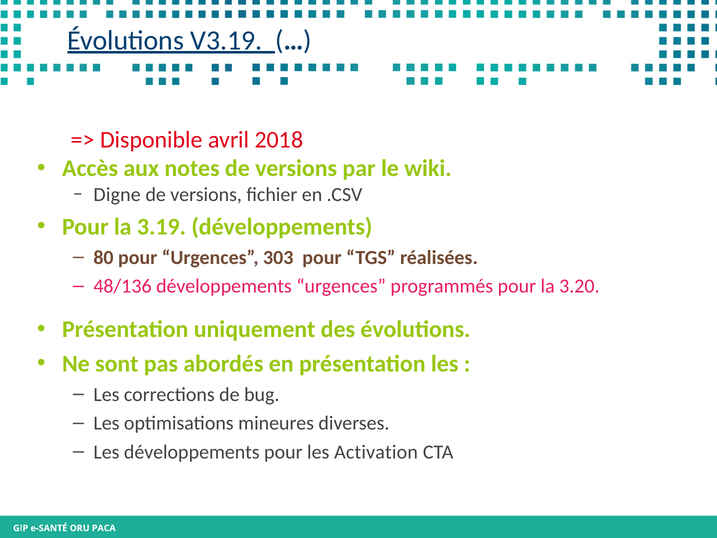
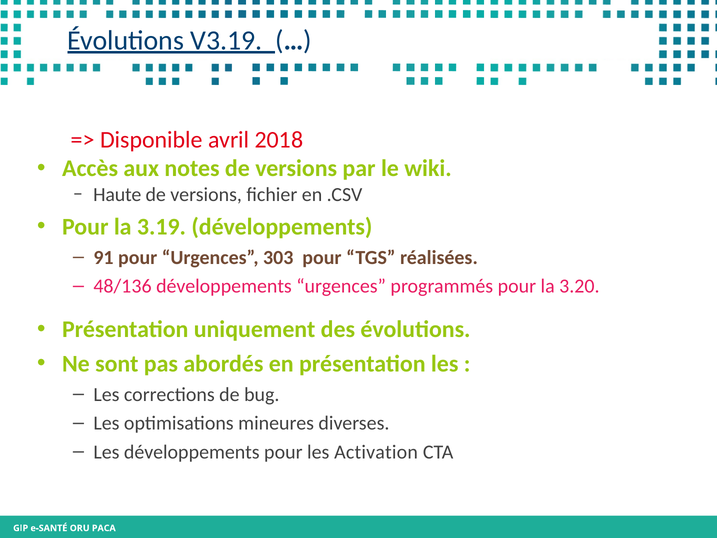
Digne: Digne -> Haute
80: 80 -> 91
